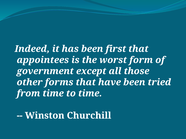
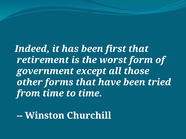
appointees: appointees -> retirement
